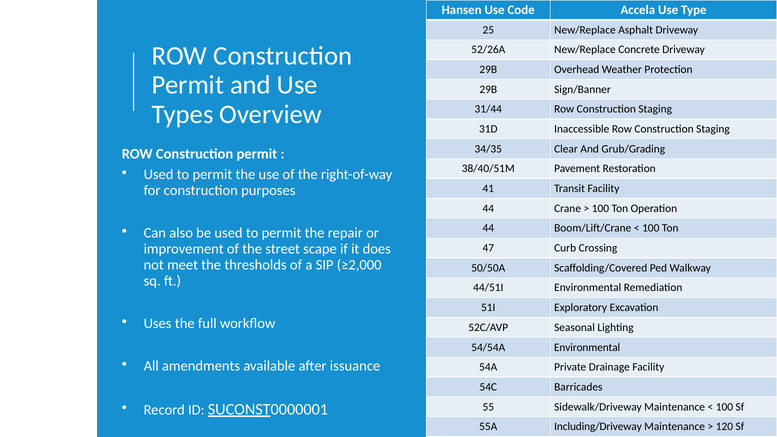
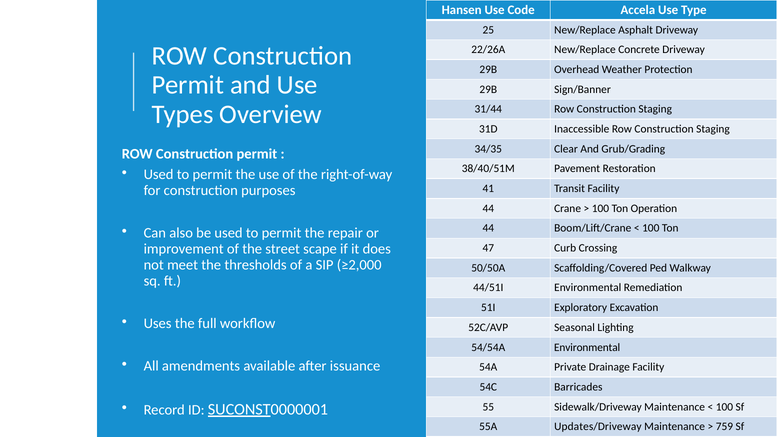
52/26A: 52/26A -> 22/26A
Including/Driveway: Including/Driveway -> Updates/Driveway
120: 120 -> 759
